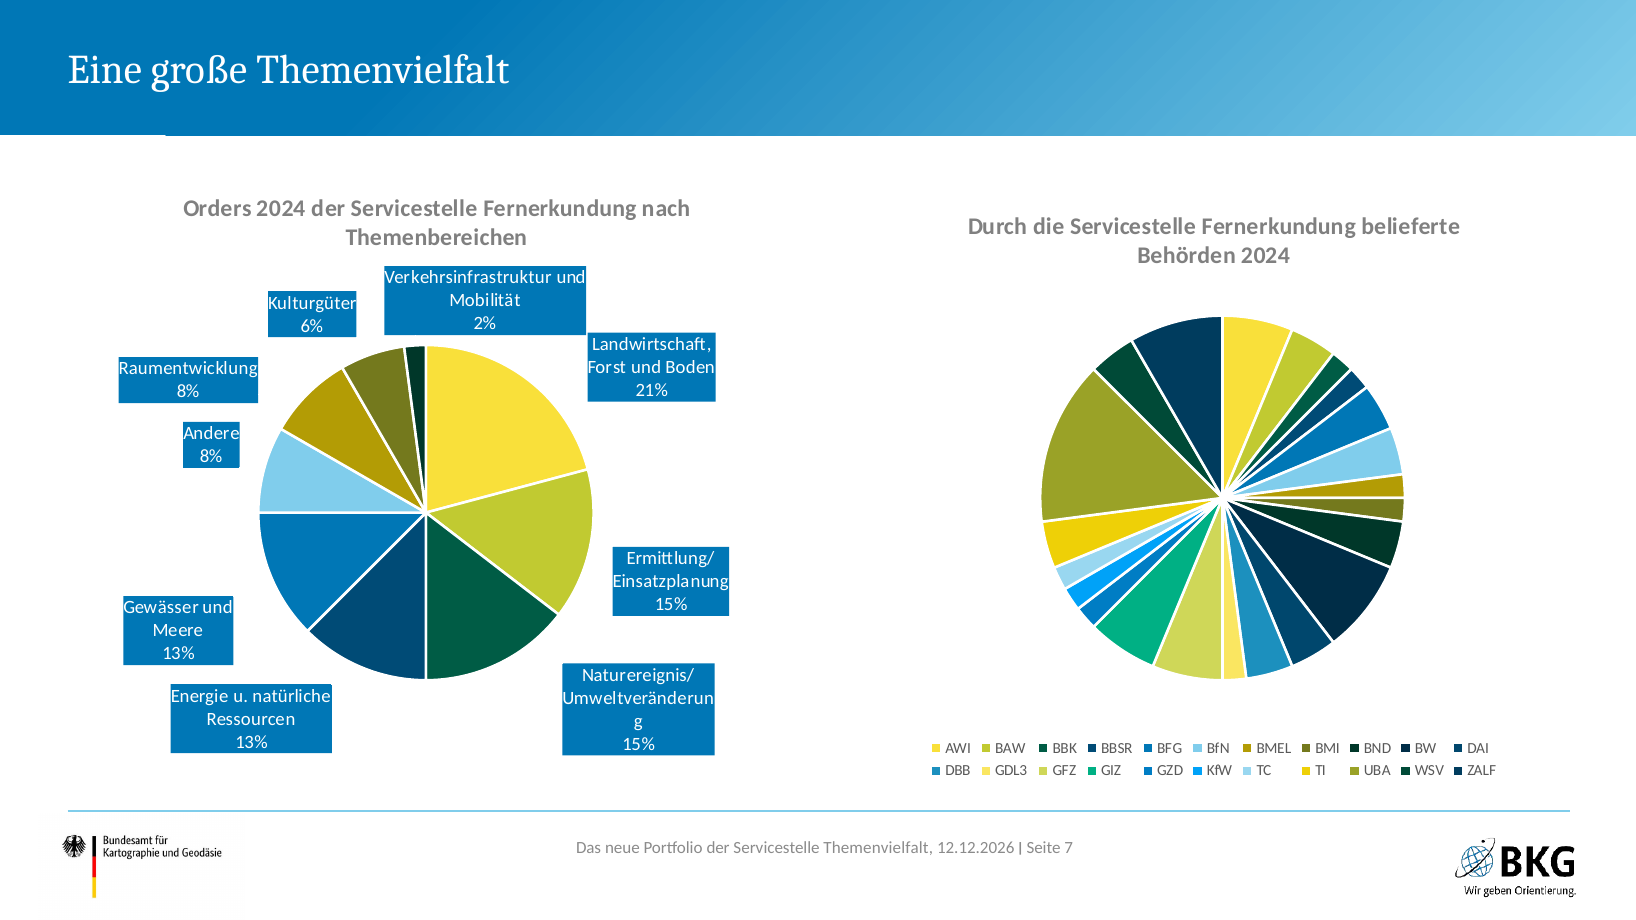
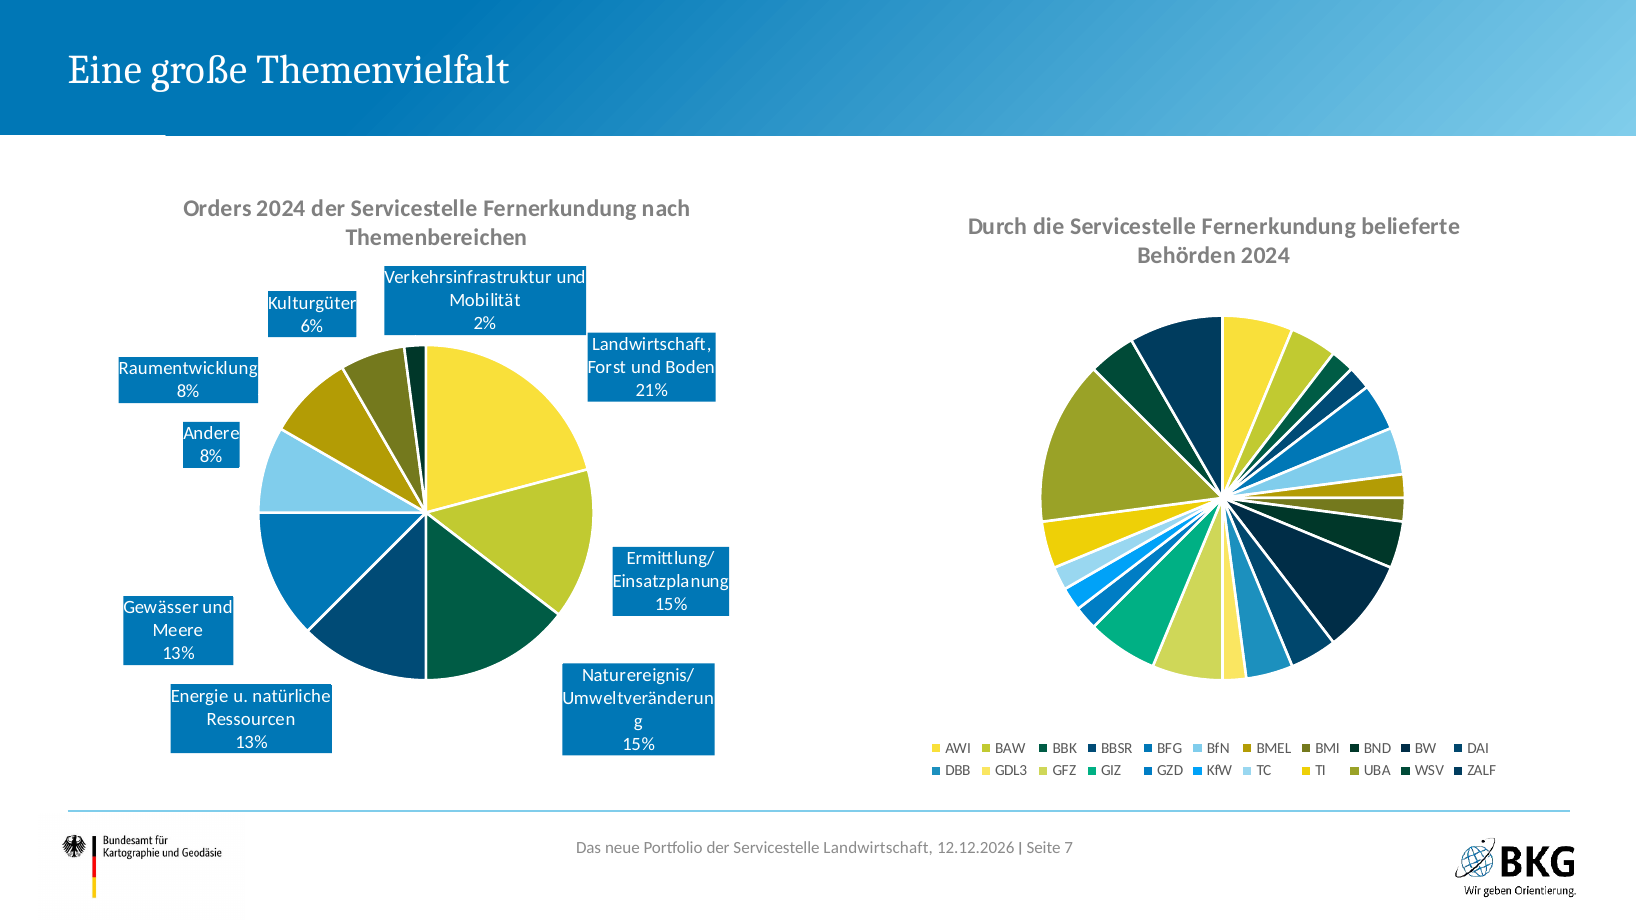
Servicestelle Themenvielfalt: Themenvielfalt -> Landwirtschaft
